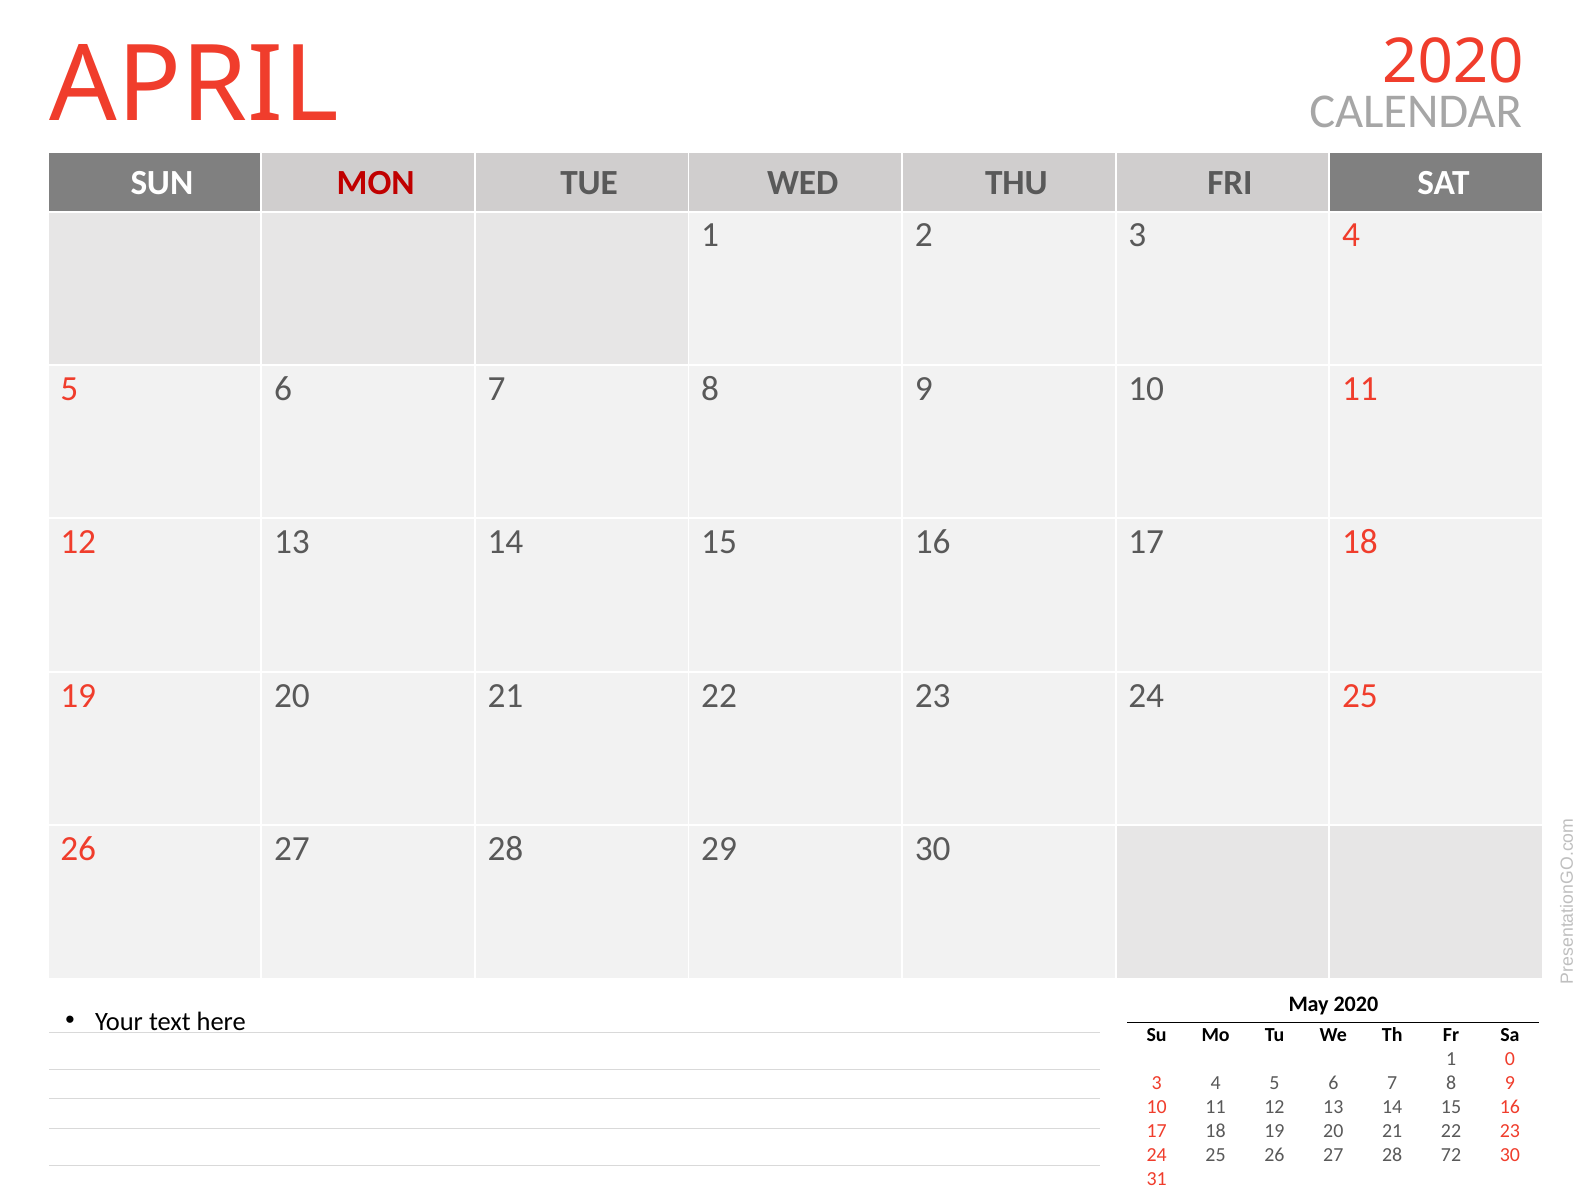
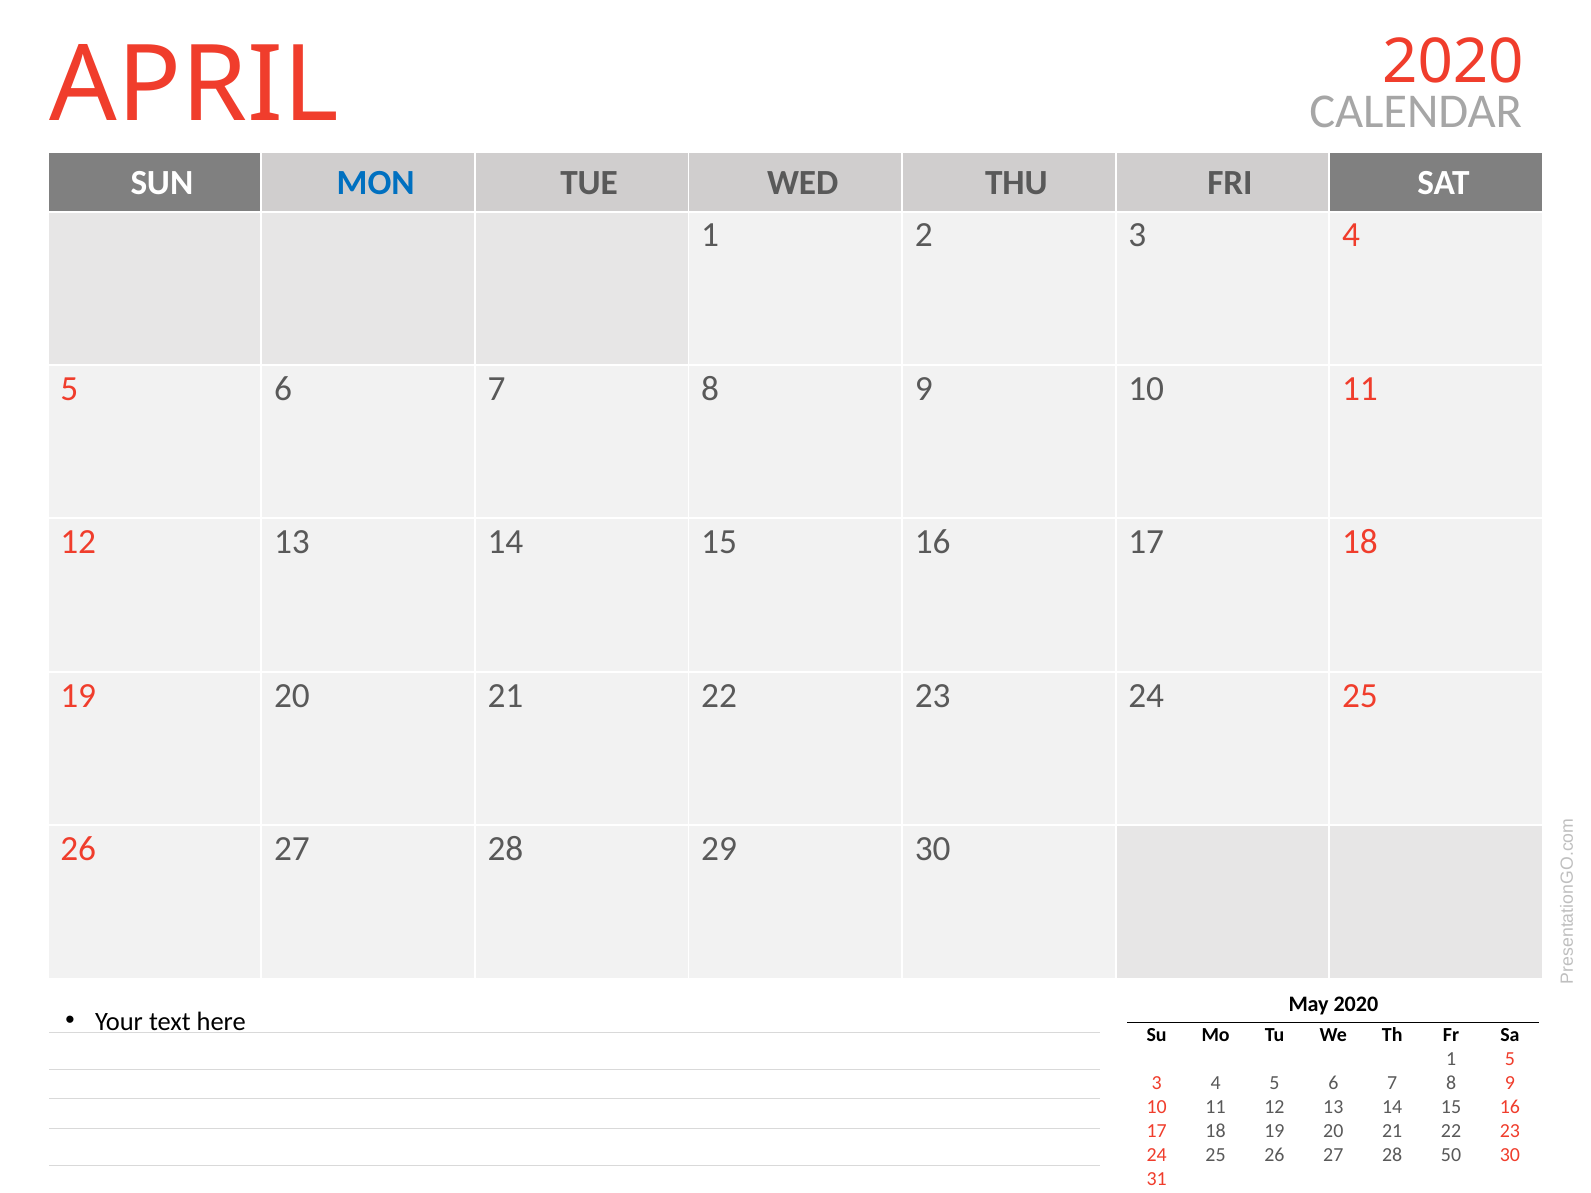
MON colour: red -> blue
1 0: 0 -> 5
72: 72 -> 50
